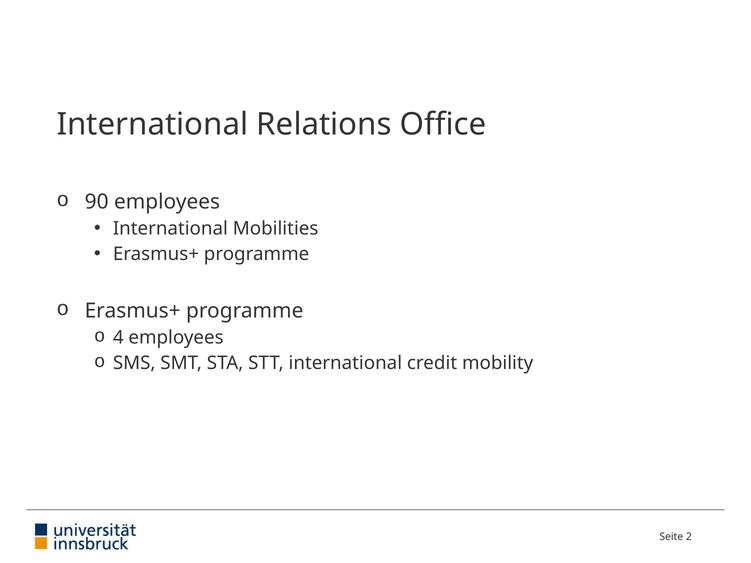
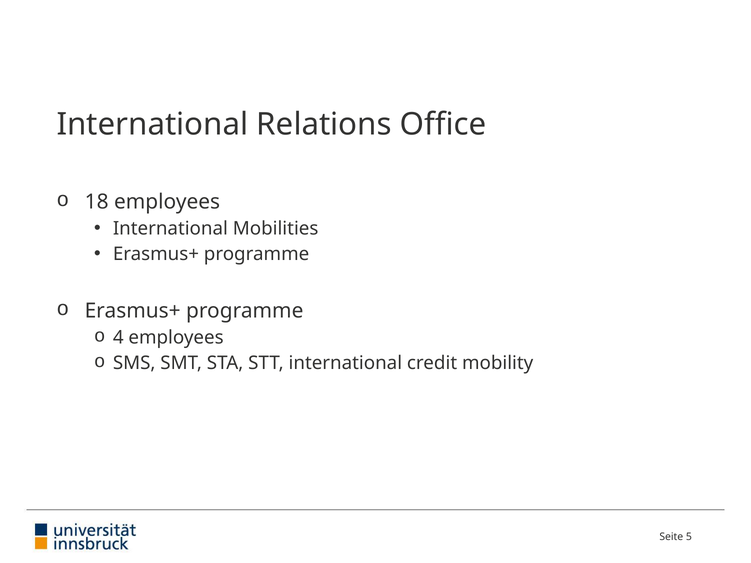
90: 90 -> 18
2: 2 -> 5
